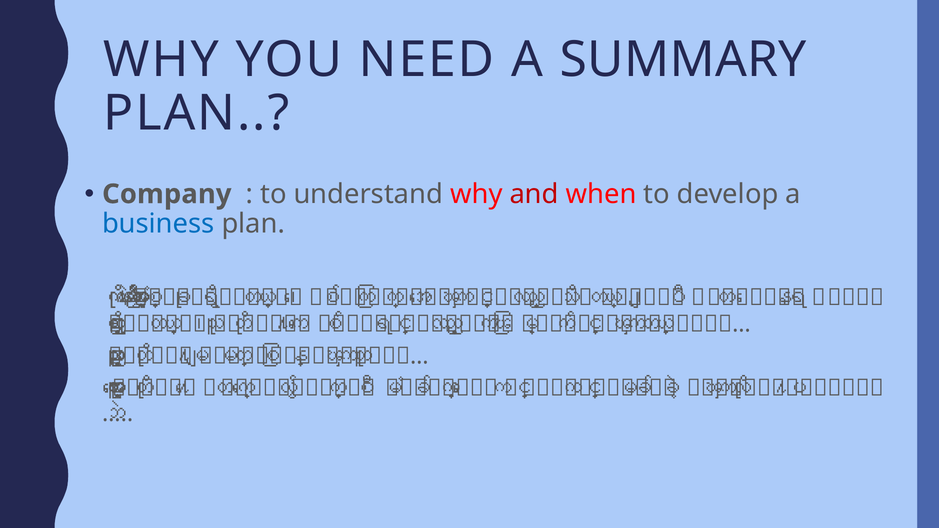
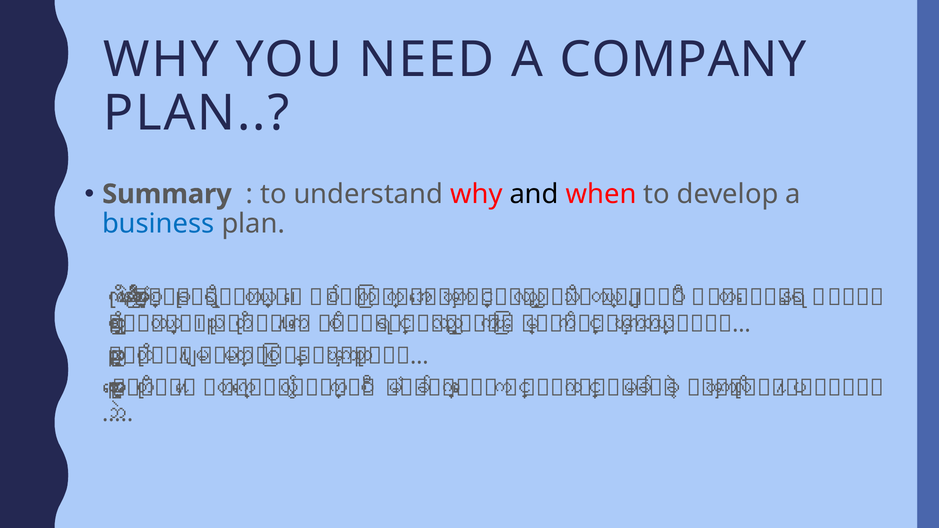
SUMMARY: SUMMARY -> COMPANY
Company: Company -> Summary
and colour: red -> black
